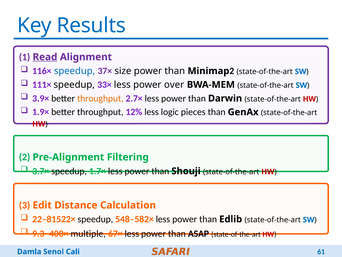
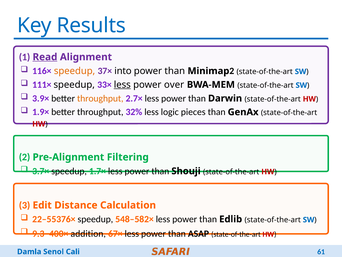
speedup at (75, 71) colour: blue -> orange
size: size -> into
less at (122, 85) underline: none -> present
12%: 12% -> 32%
22–81522×: 22–81522× -> 22–55376×
multiple: multiple -> addition
